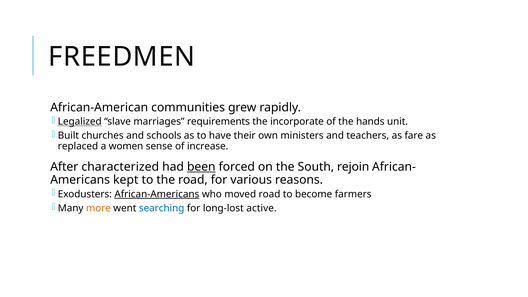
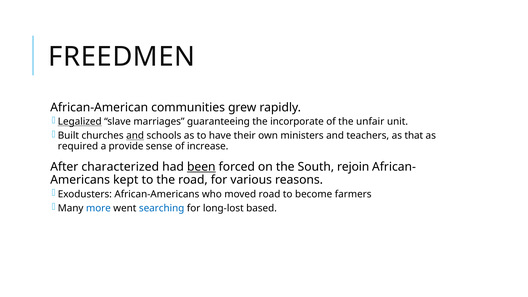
requirements: requirements -> guaranteeing
hands: hands -> unfair
and at (135, 136) underline: none -> present
fare: fare -> that
replaced: replaced -> required
women: women -> provide
African-Americans underline: present -> none
more colour: orange -> blue
active: active -> based
